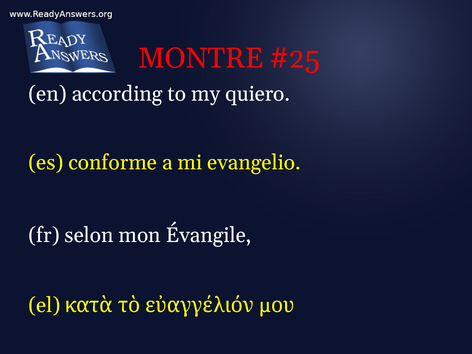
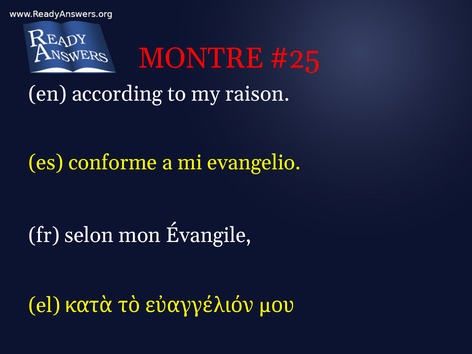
quiero: quiero -> raison
